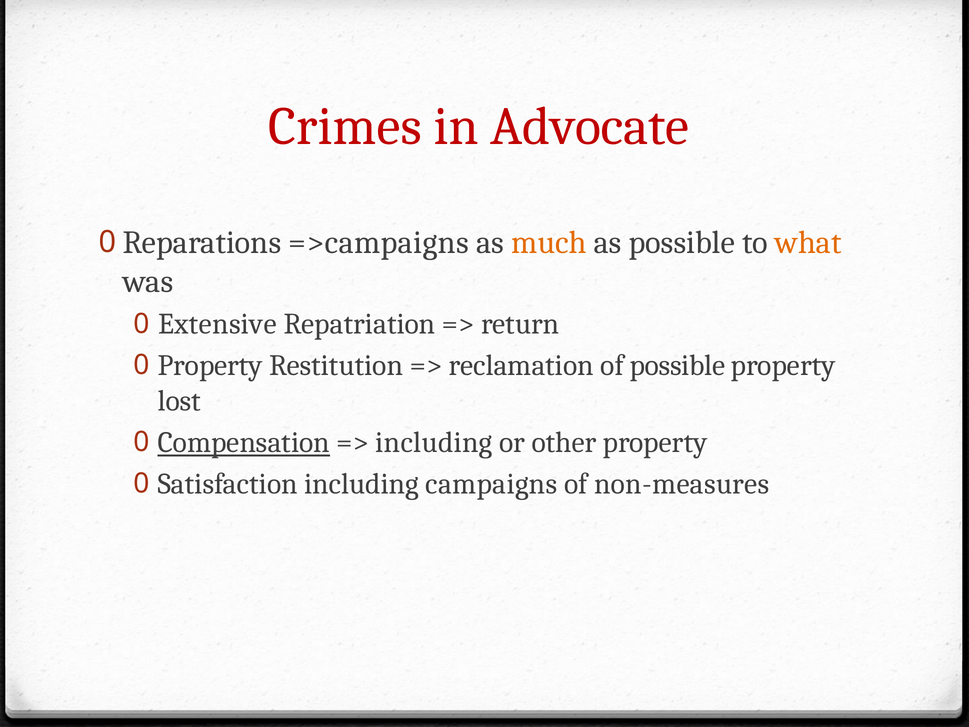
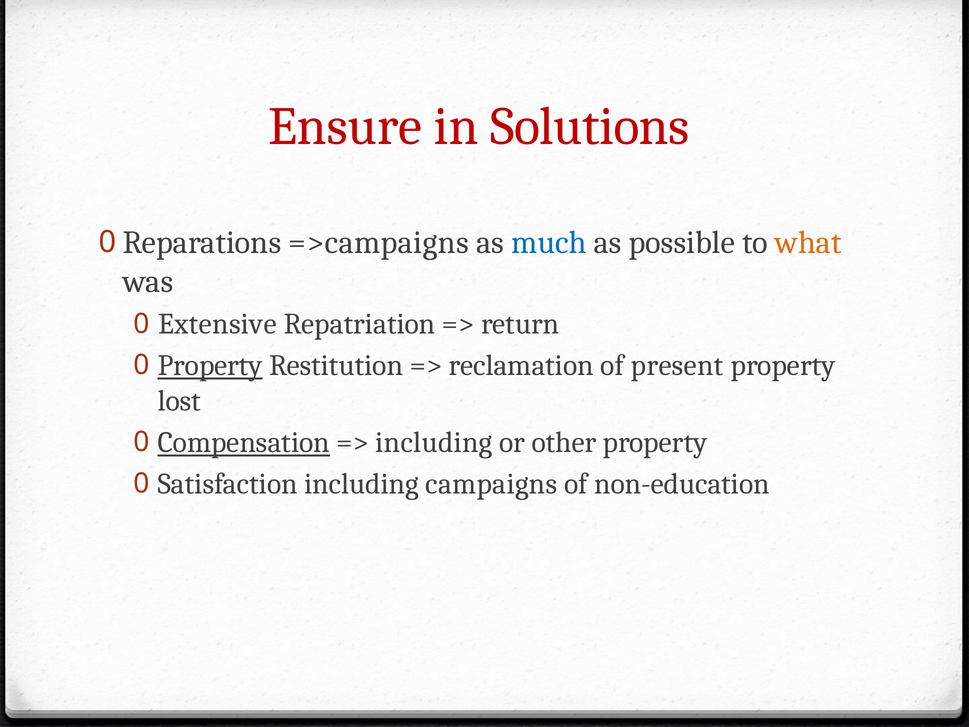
Crimes: Crimes -> Ensure
Advocate: Advocate -> Solutions
much colour: orange -> blue
Property at (210, 366) underline: none -> present
of possible: possible -> present
non-measures: non-measures -> non-education
